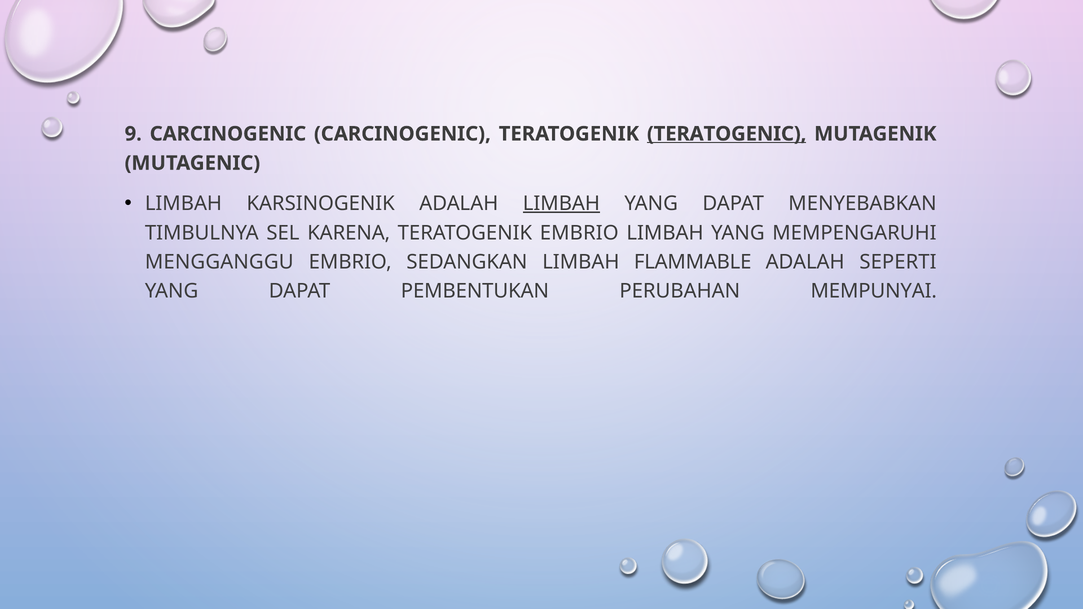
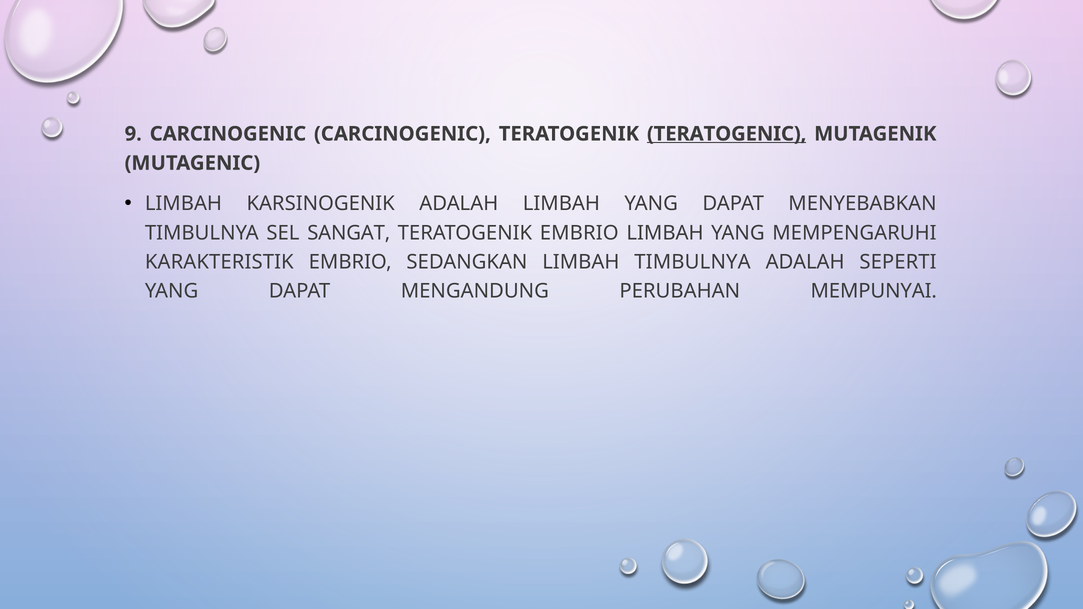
LIMBAH at (561, 204) underline: present -> none
KARENA: KARENA -> SANGAT
MENGGANGGU: MENGGANGGU -> KARAKTERISTIK
LIMBAH FLAMMABLE: FLAMMABLE -> TIMBULNYA
PEMBENTUKAN: PEMBENTUKAN -> MENGANDUNG
